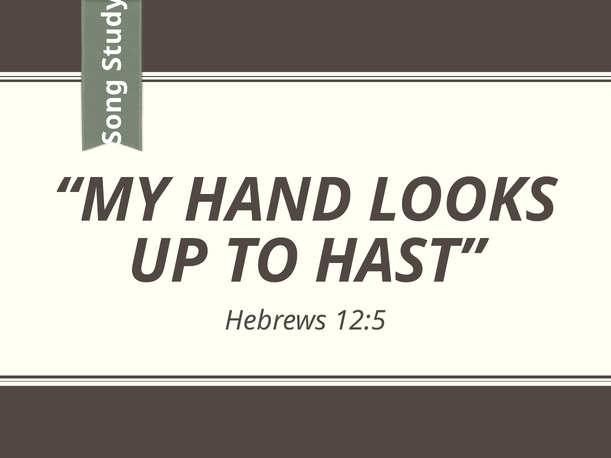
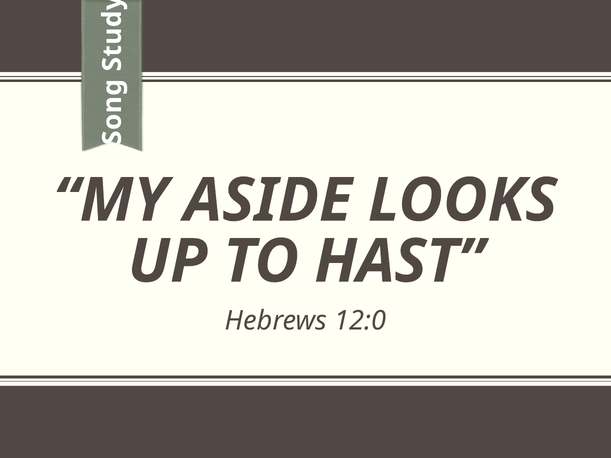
HAND: HAND -> ASIDE
12:5: 12:5 -> 12:0
